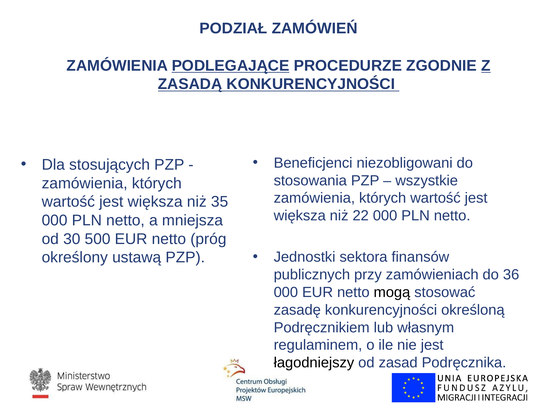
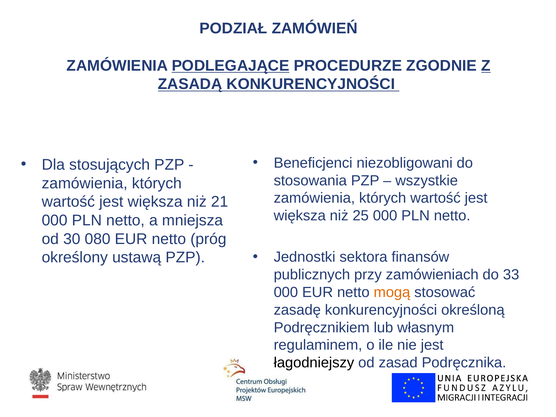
35: 35 -> 21
22: 22 -> 25
500: 500 -> 080
36: 36 -> 33
mogą colour: black -> orange
